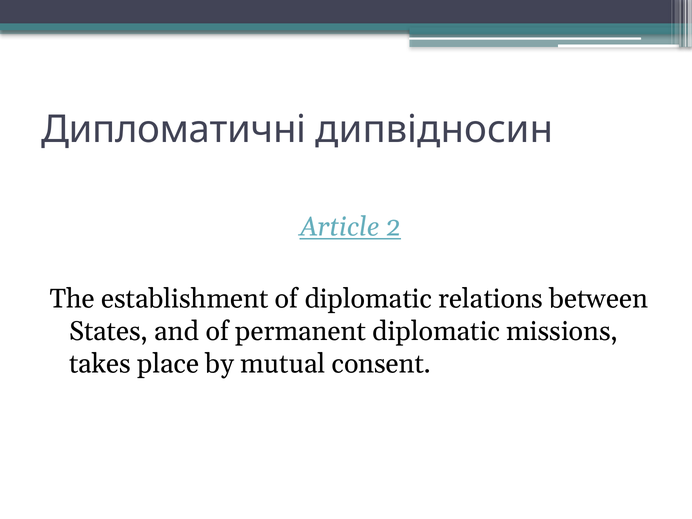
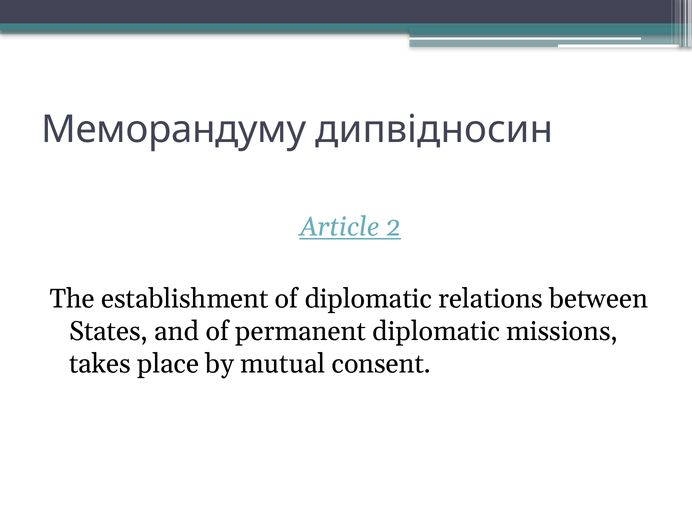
Дипломатичні: Дипломатичні -> Меморандуму
